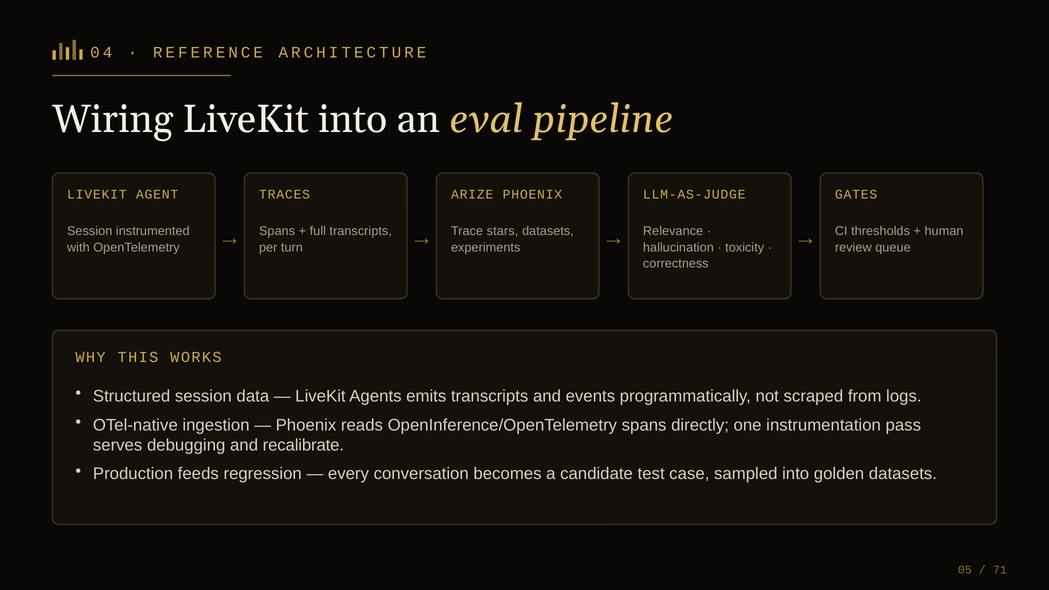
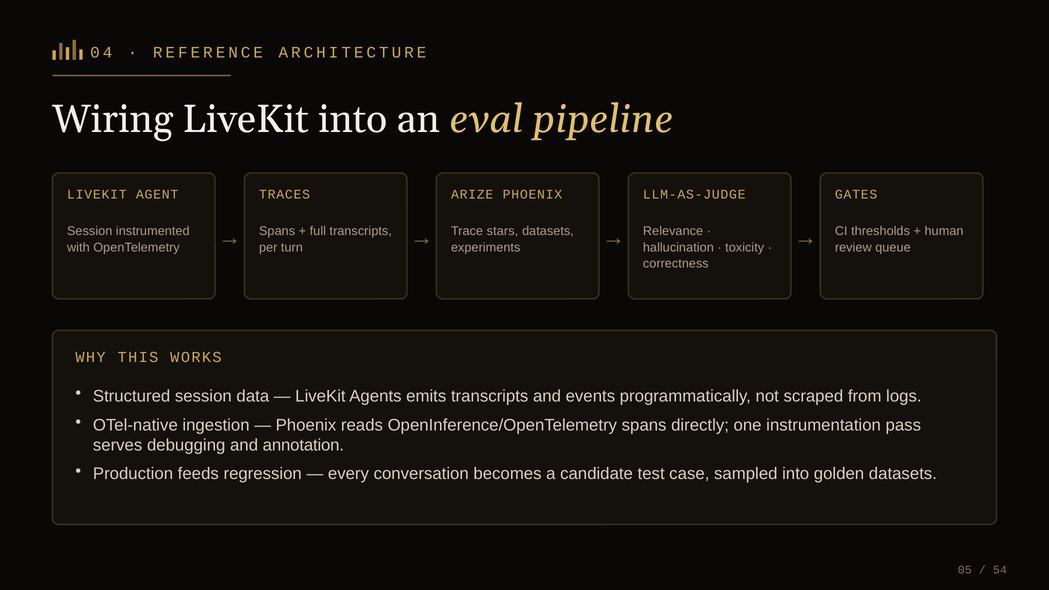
recalibrate: recalibrate -> annotation
71: 71 -> 54
